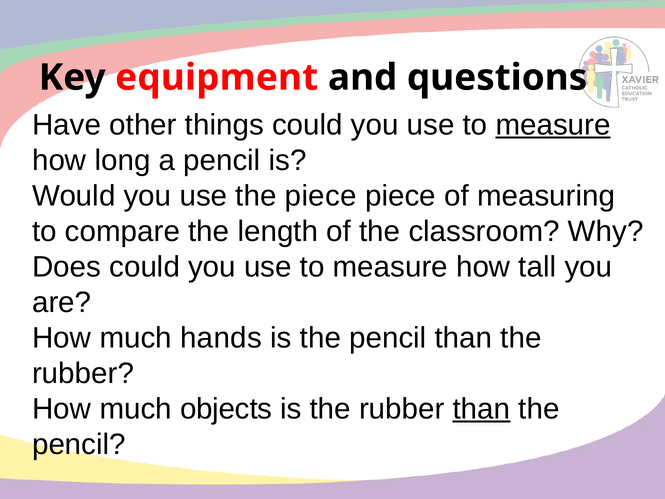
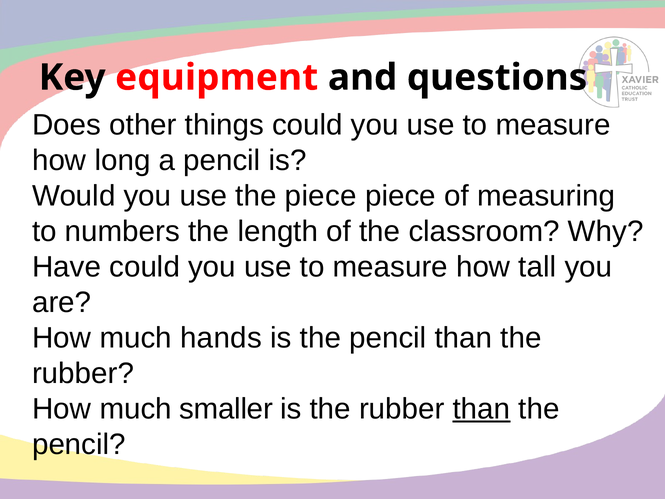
Have: Have -> Does
measure at (553, 125) underline: present -> none
compare: compare -> numbers
Does: Does -> Have
objects: objects -> smaller
